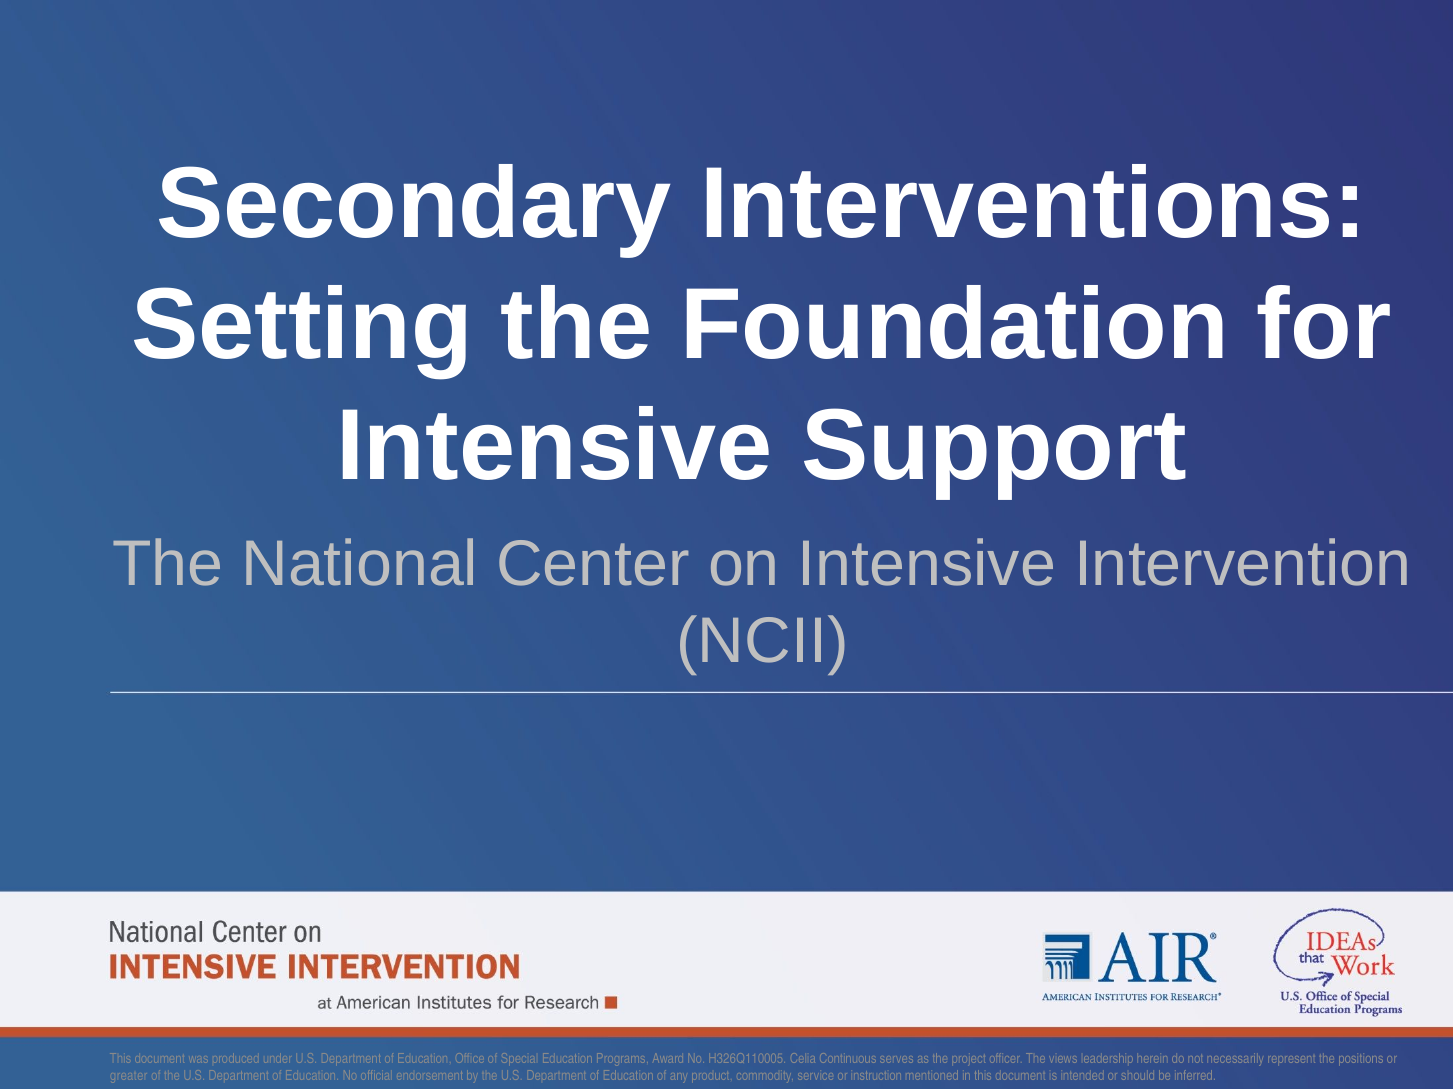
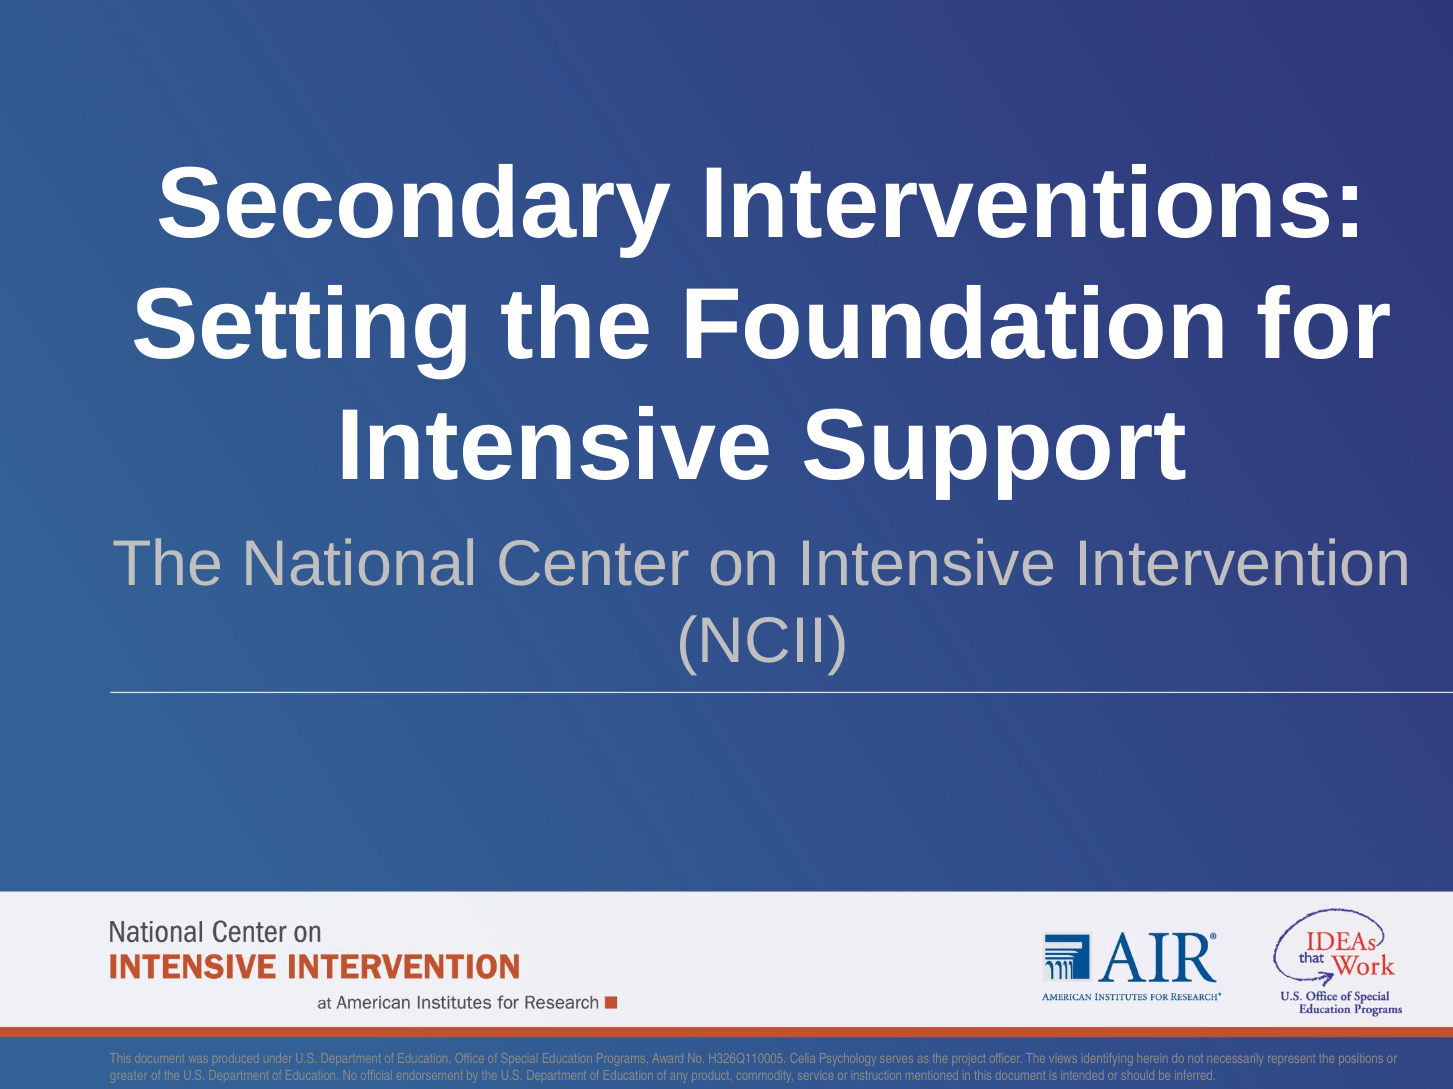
Continuous: Continuous -> Psychology
leadership: leadership -> identifying
